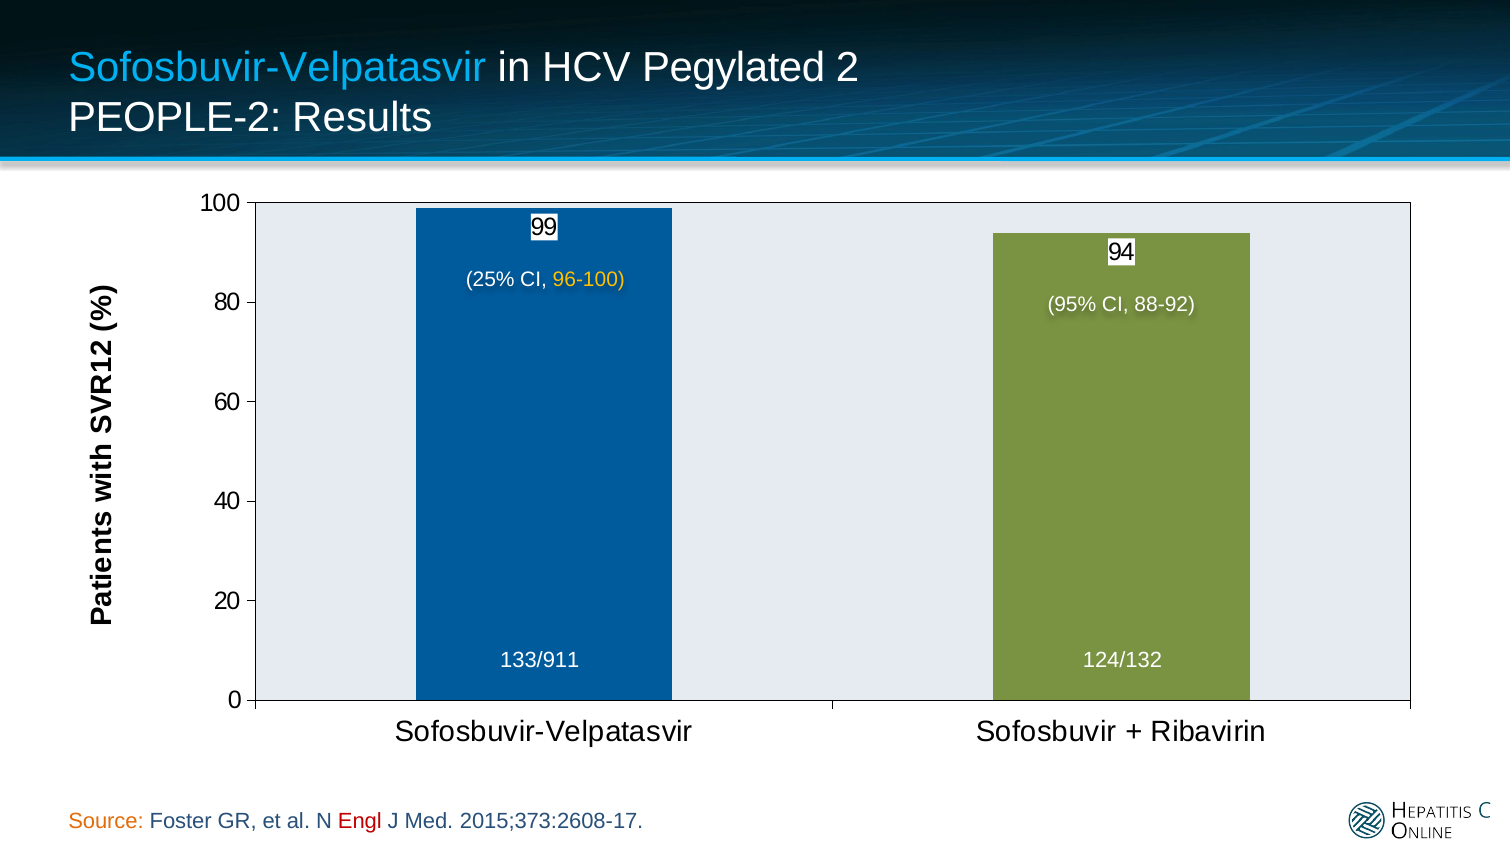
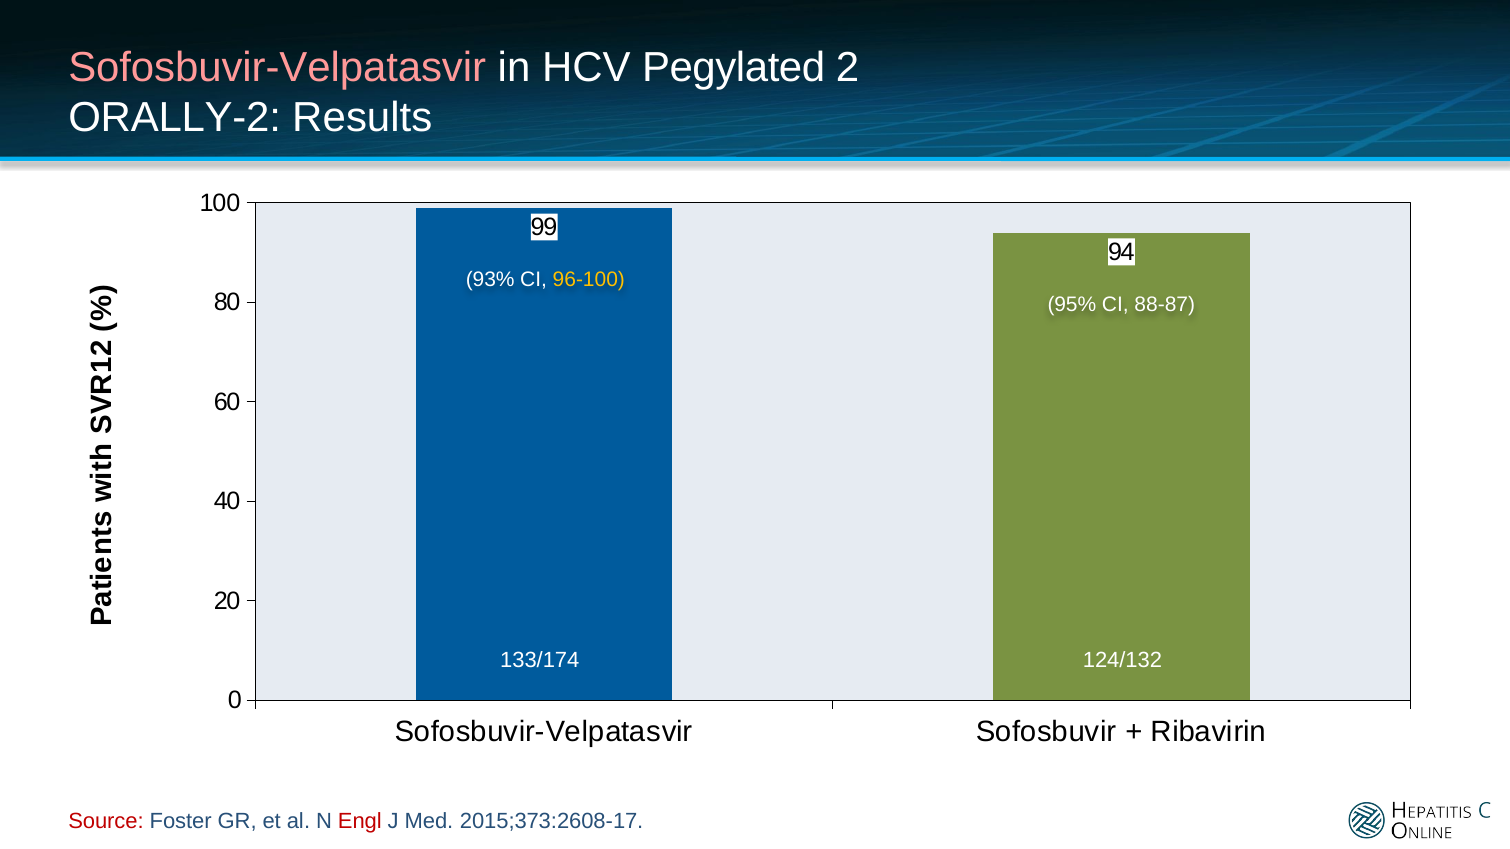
Sofosbuvir-Velpatasvir at (277, 67) colour: light blue -> pink
PEOPLE-2: PEOPLE-2 -> ORALLY-2
25%: 25% -> 93%
88-92: 88-92 -> 88-87
133/911: 133/911 -> 133/174
Source colour: orange -> red
